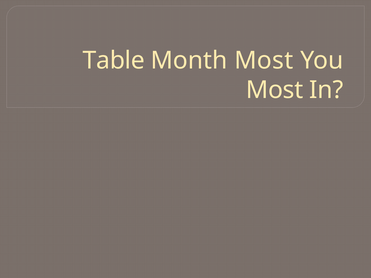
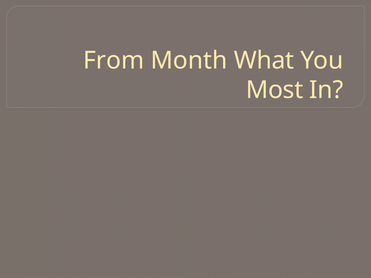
Table: Table -> From
Month Most: Most -> What
